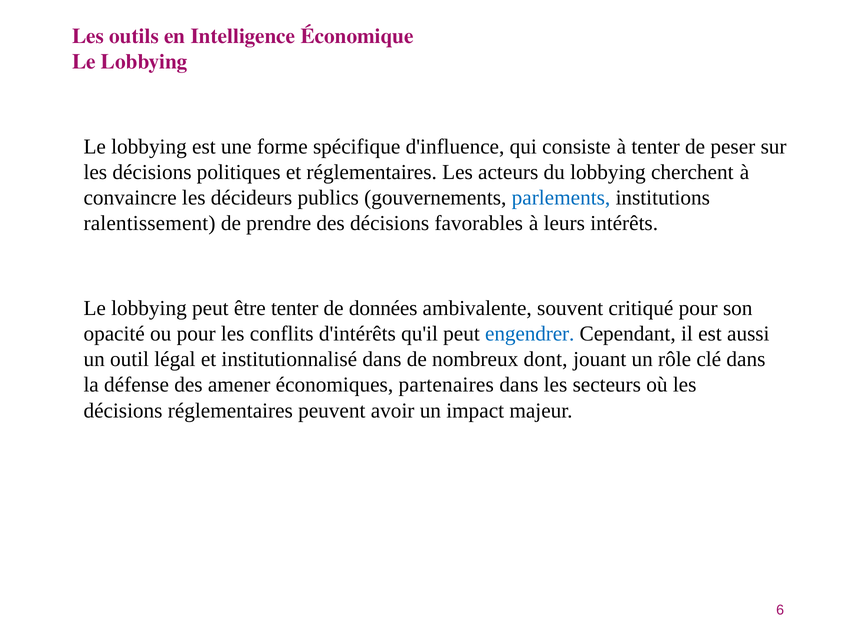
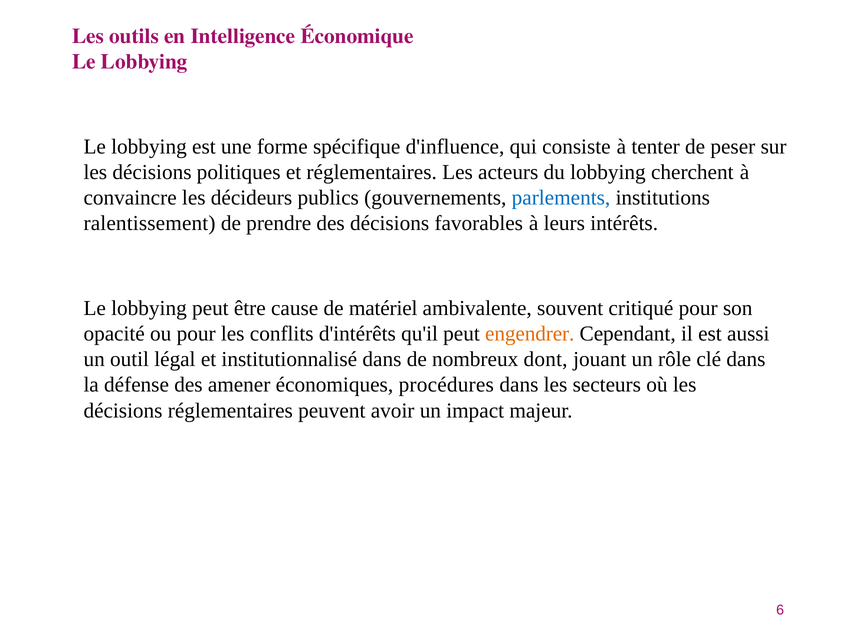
être tenter: tenter -> cause
données: données -> matériel
engendrer colour: blue -> orange
partenaires: partenaires -> procédures
